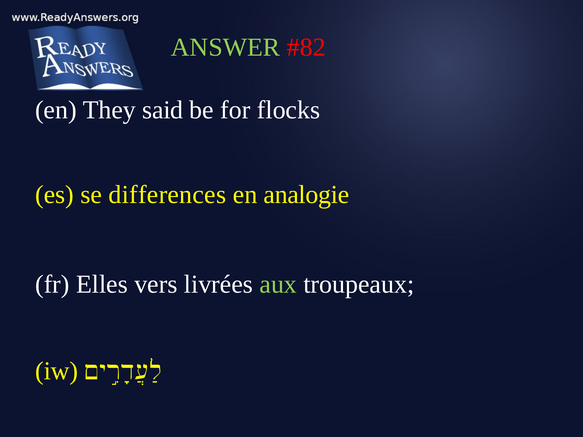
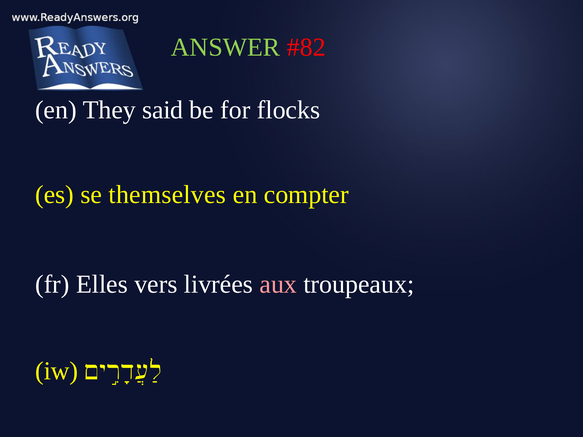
differences: differences -> themselves
analogie: analogie -> compter
aux colour: light green -> pink
